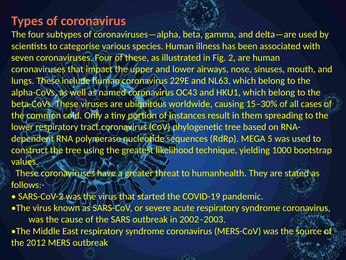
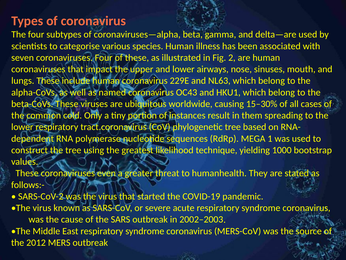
5: 5 -> 1
have: have -> even
